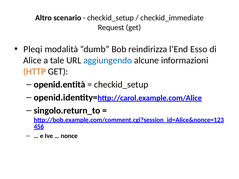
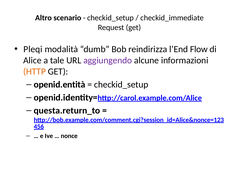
Esso: Esso -> Flow
aggiungendo colour: blue -> purple
singolo.return_to: singolo.return_to -> questa.return_to
